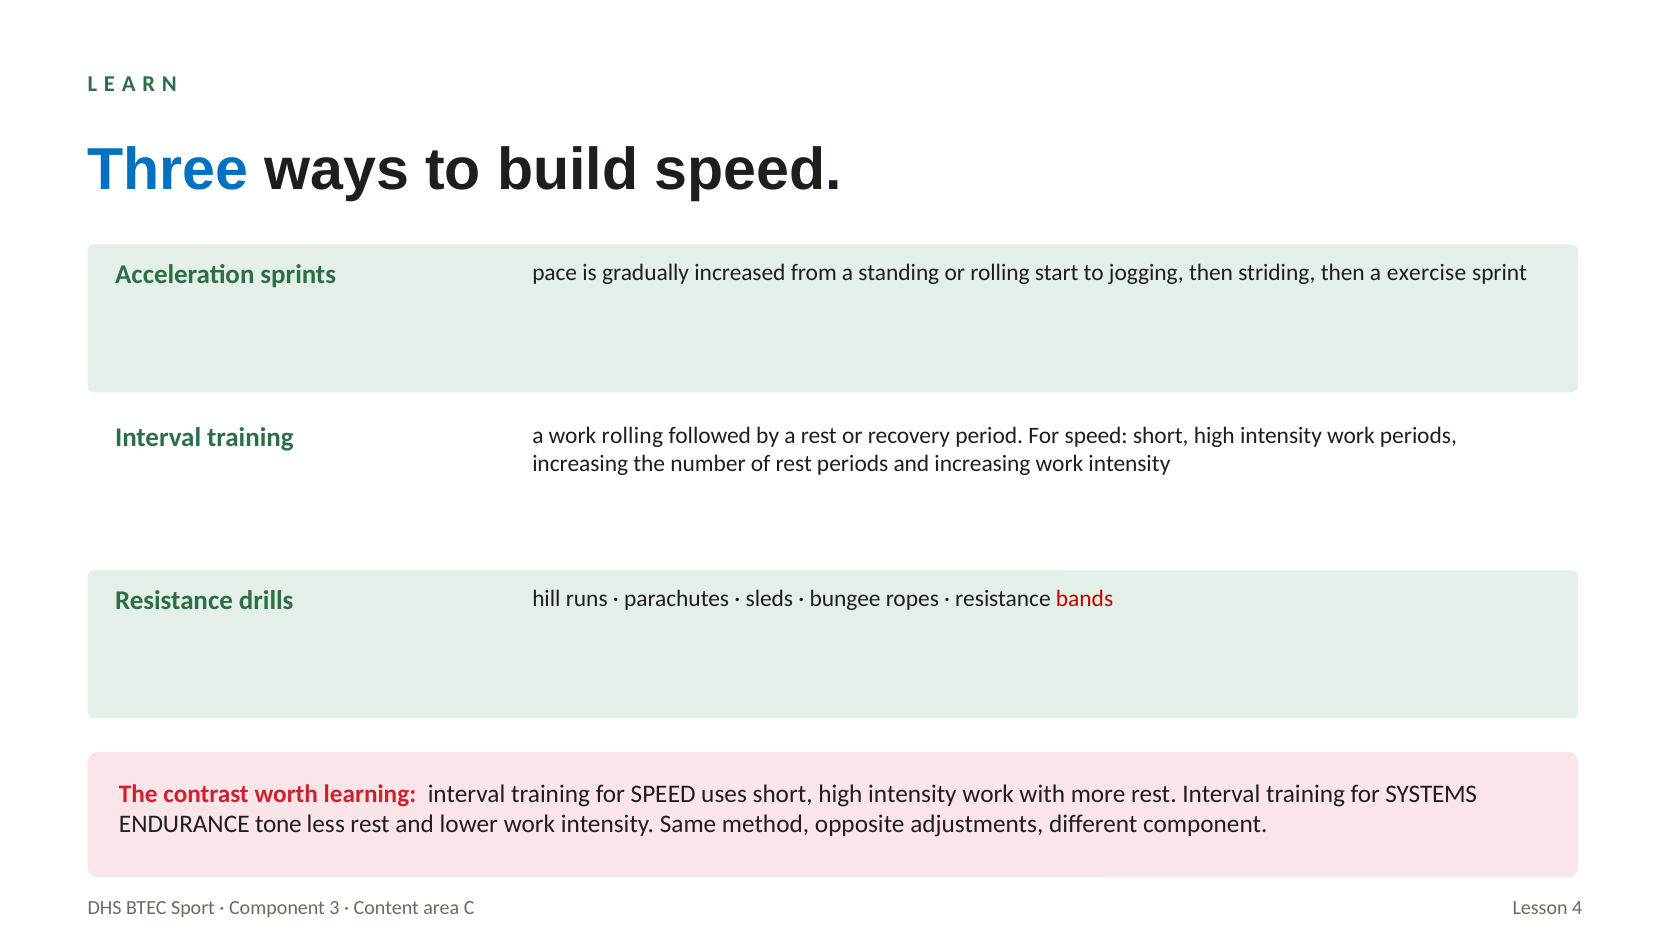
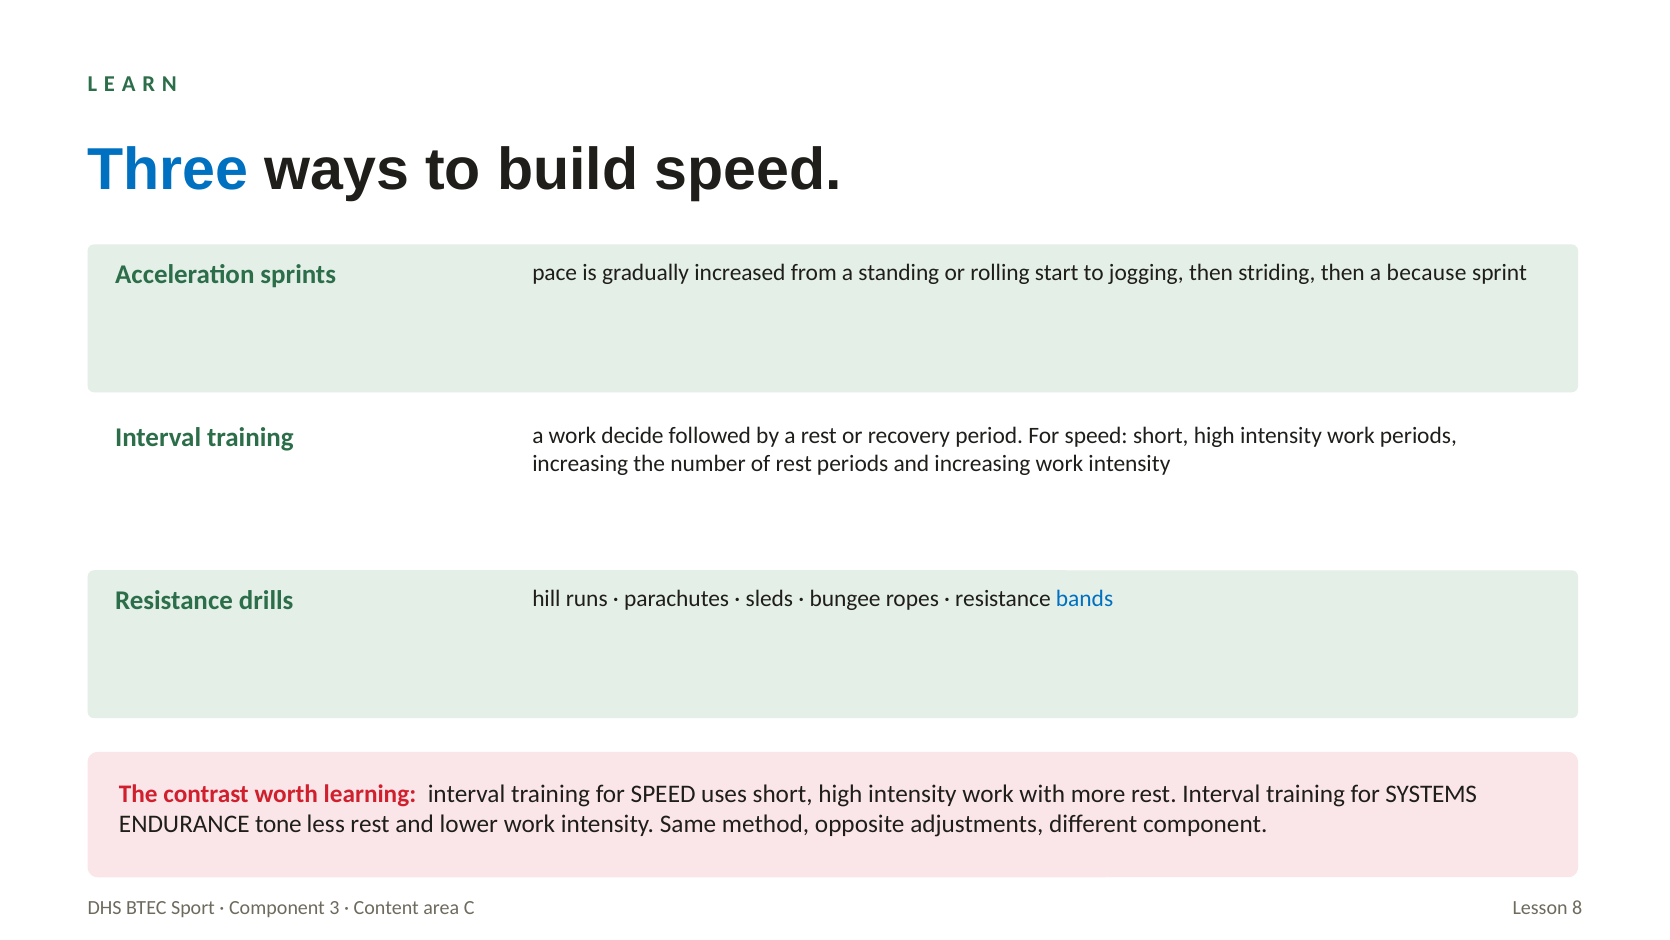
exercise: exercise -> because
work rolling: rolling -> decide
bands colour: red -> blue
4: 4 -> 8
